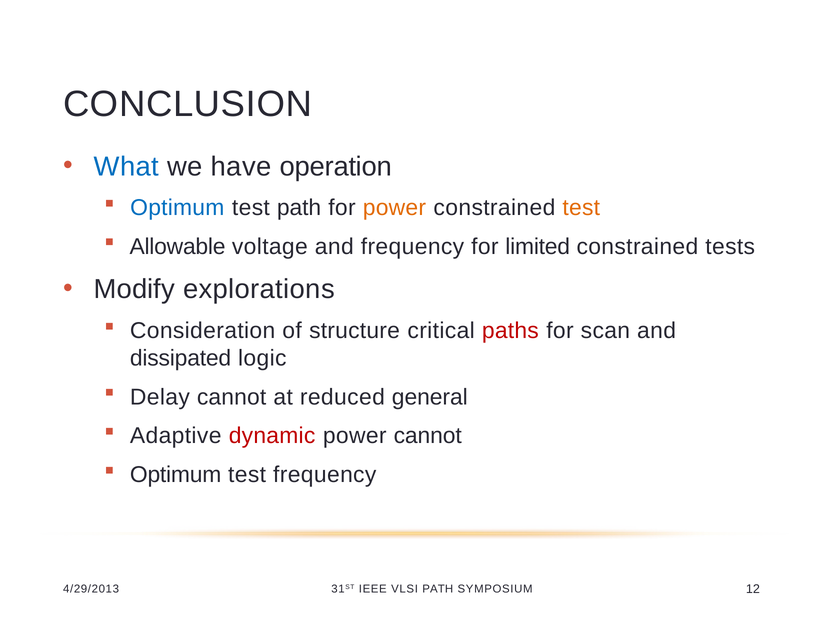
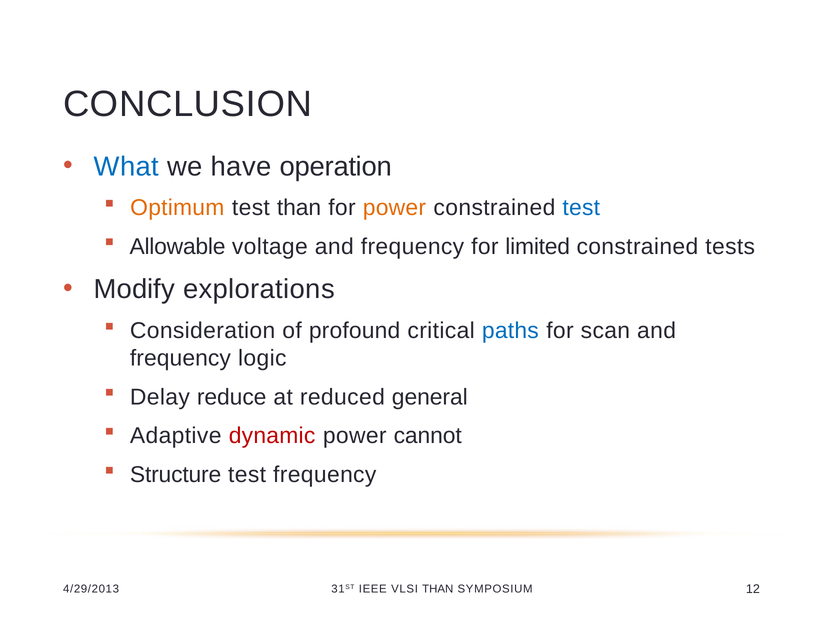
Optimum at (177, 208) colour: blue -> orange
test path: path -> than
test at (581, 208) colour: orange -> blue
structure: structure -> profound
paths colour: red -> blue
dissipated at (181, 358): dissipated -> frequency
Delay cannot: cannot -> reduce
Optimum at (176, 475): Optimum -> Structure
VLSI PATH: PATH -> THAN
